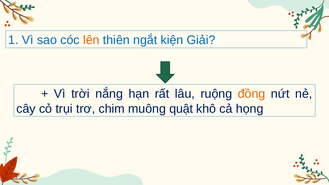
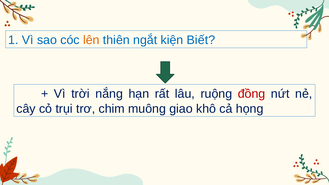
Giải: Giải -> Biết
đồng colour: orange -> red
quật: quật -> giao
